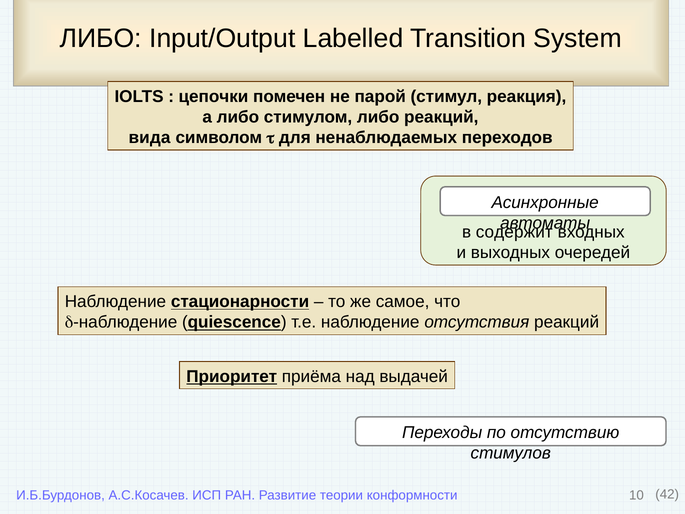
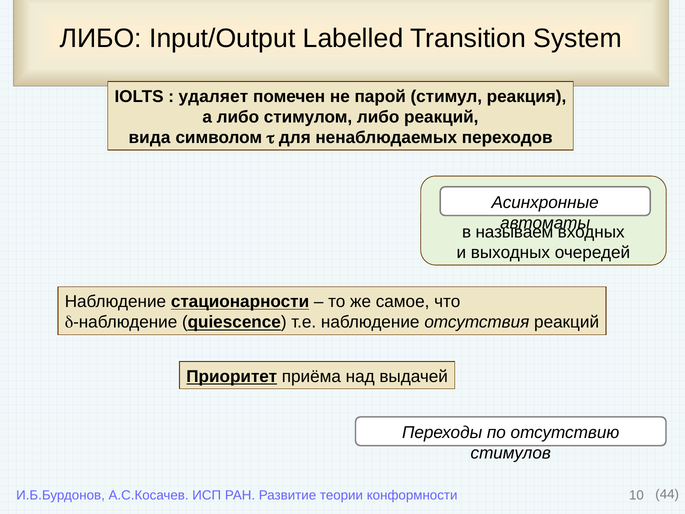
цепочки: цепочки -> удаляет
содержит: содержит -> называем
42: 42 -> 44
